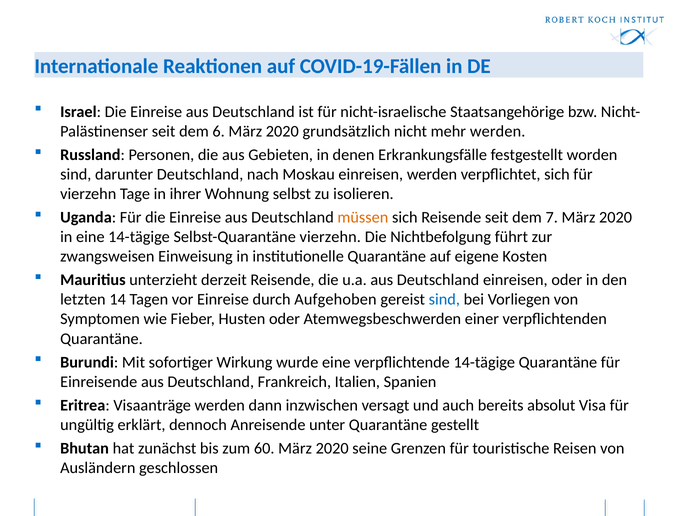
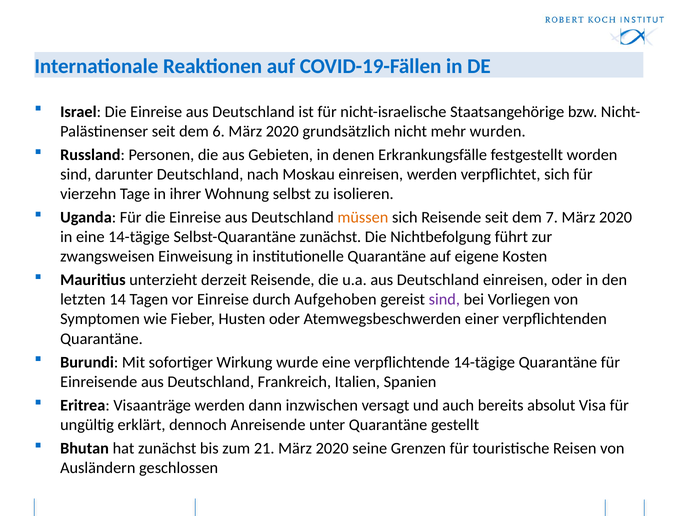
mehr werden: werden -> wurden
Selbst-Quarantäne vierzehn: vierzehn -> zunächst
sind at (444, 300) colour: blue -> purple
60: 60 -> 21
